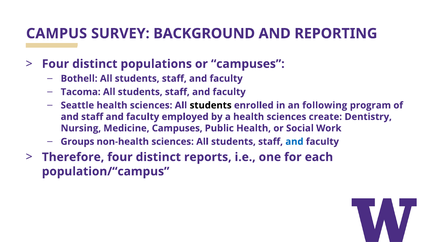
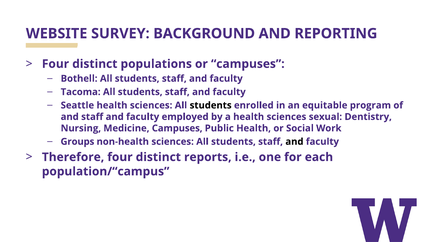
CAMPUS: CAMPUS -> WEBSITE
following: following -> equitable
create: create -> sexual
and at (294, 142) colour: blue -> black
